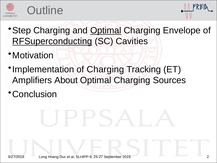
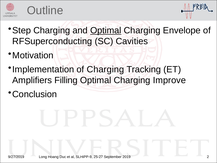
RFSuperconducting underline: present -> none
About: About -> Filling
Sources: Sources -> Improve
